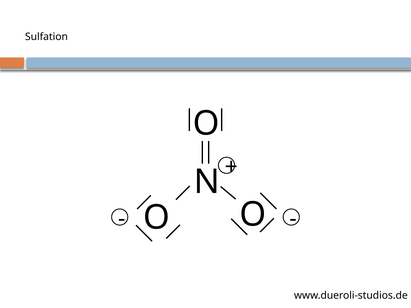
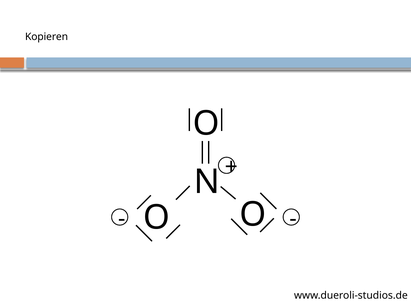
Sulfation: Sulfation -> Kopieren
